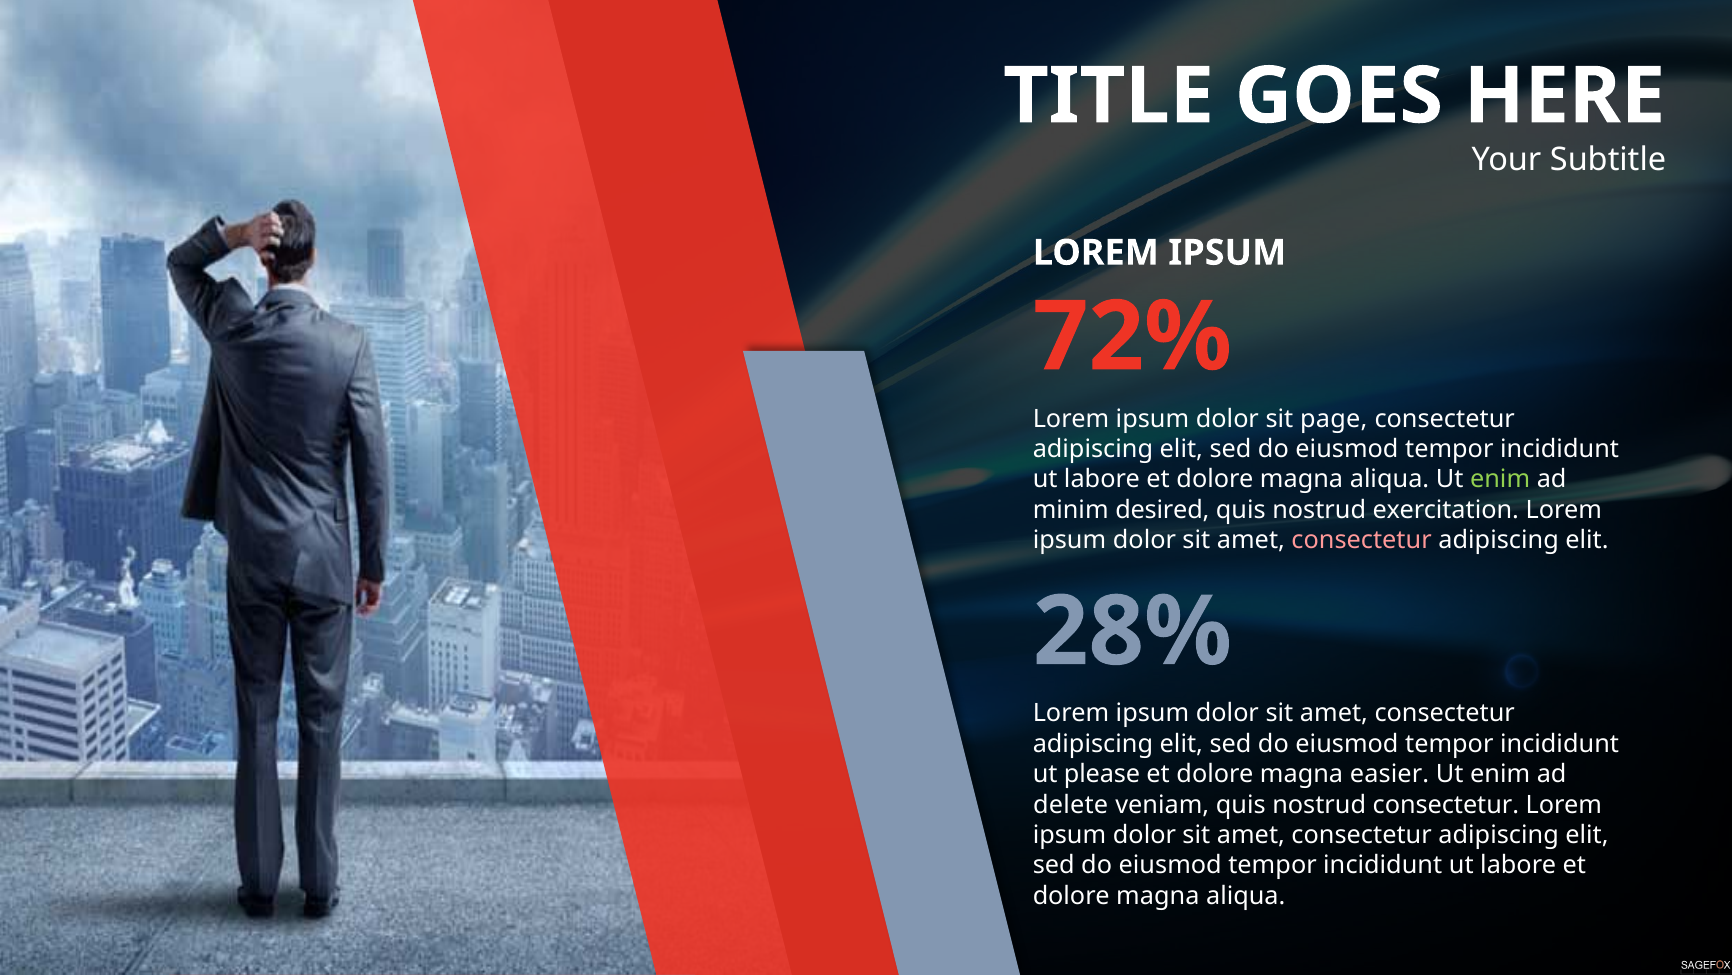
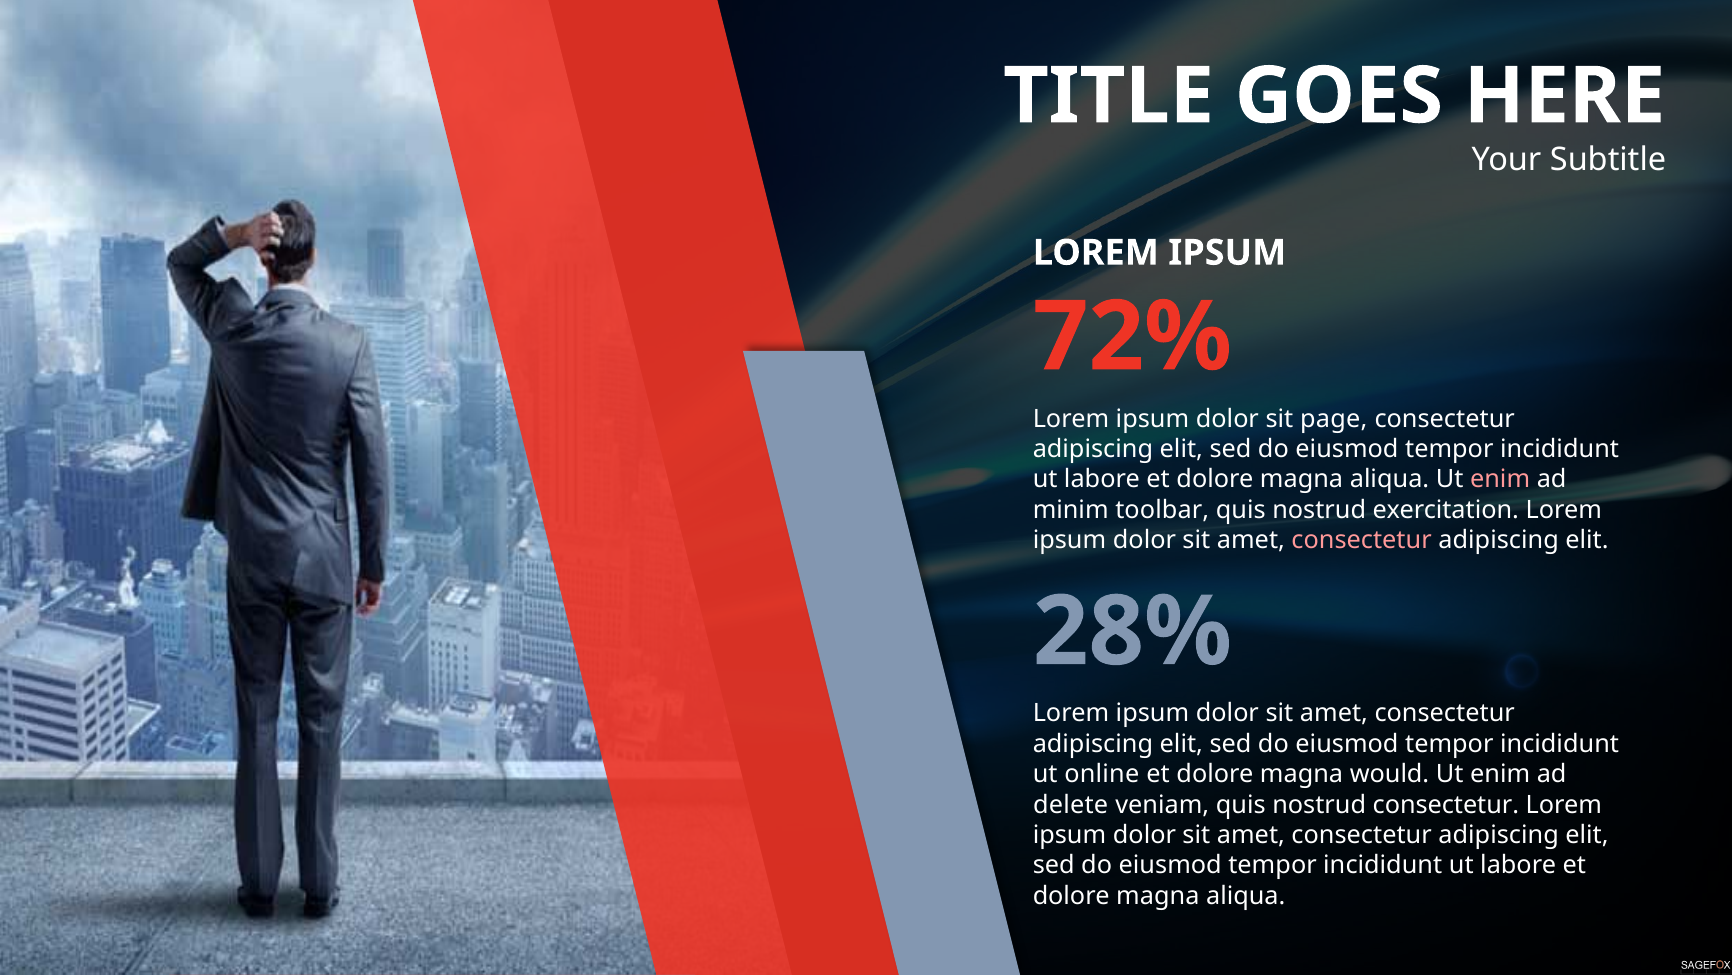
enim at (1500, 479) colour: light green -> pink
desired: desired -> toolbar
please: please -> online
easier: easier -> would
